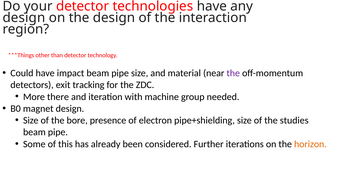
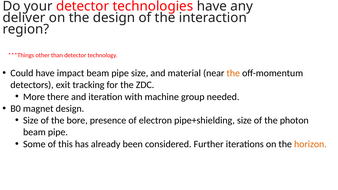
design at (24, 18): design -> deliver
the at (233, 73) colour: purple -> orange
studies: studies -> photon
